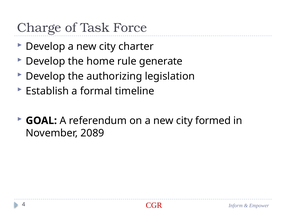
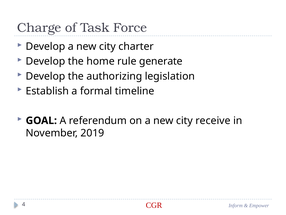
formed: formed -> receive
2089: 2089 -> 2019
